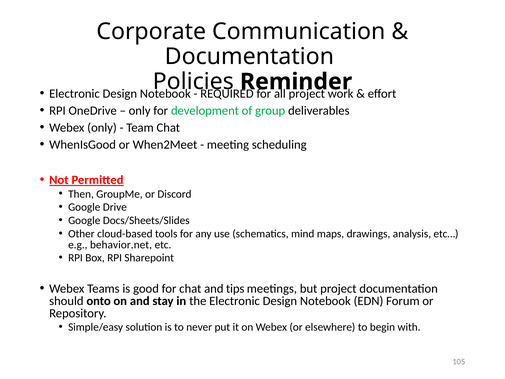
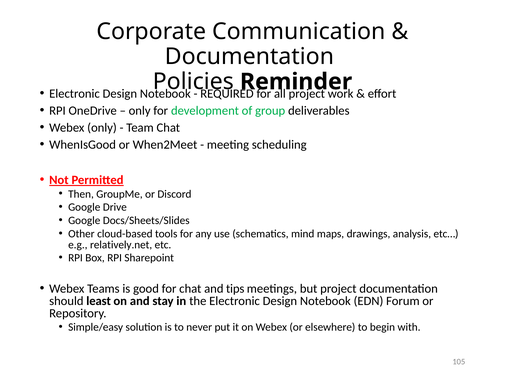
behavior.net: behavior.net -> relatively.net
onto: onto -> least
